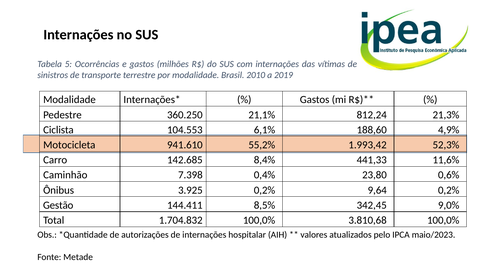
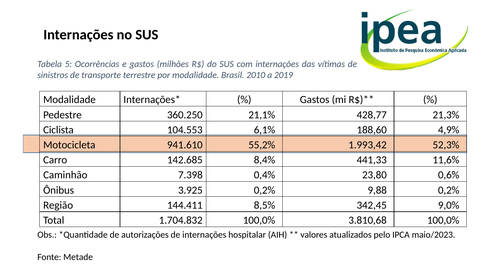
812,24: 812,24 -> 428,77
9,64: 9,64 -> 9,88
Gestão: Gestão -> Região
